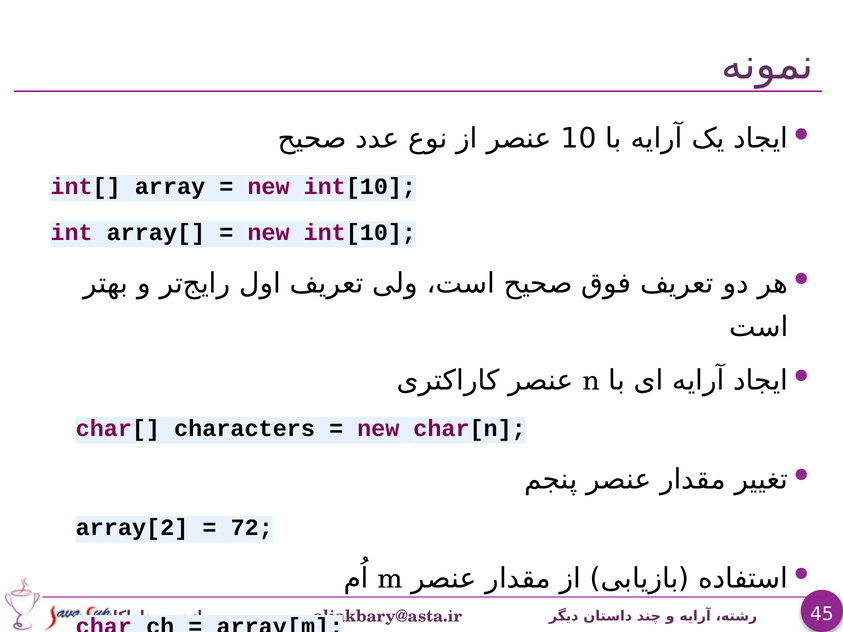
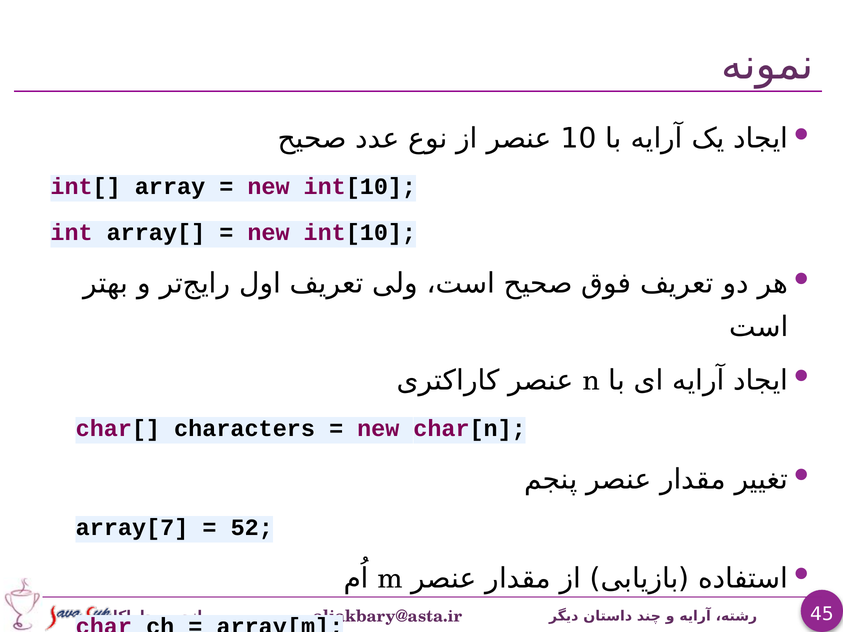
array[2: array[2 -> array[7
72: 72 -> 52
